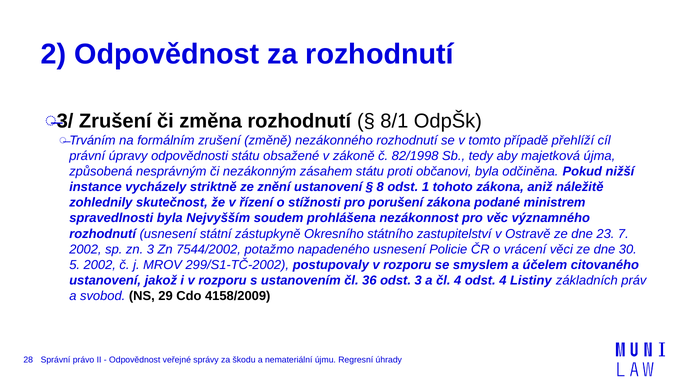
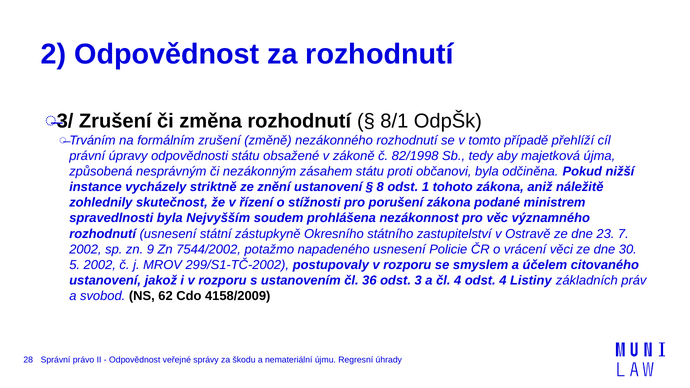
zn 3: 3 -> 9
29: 29 -> 62
